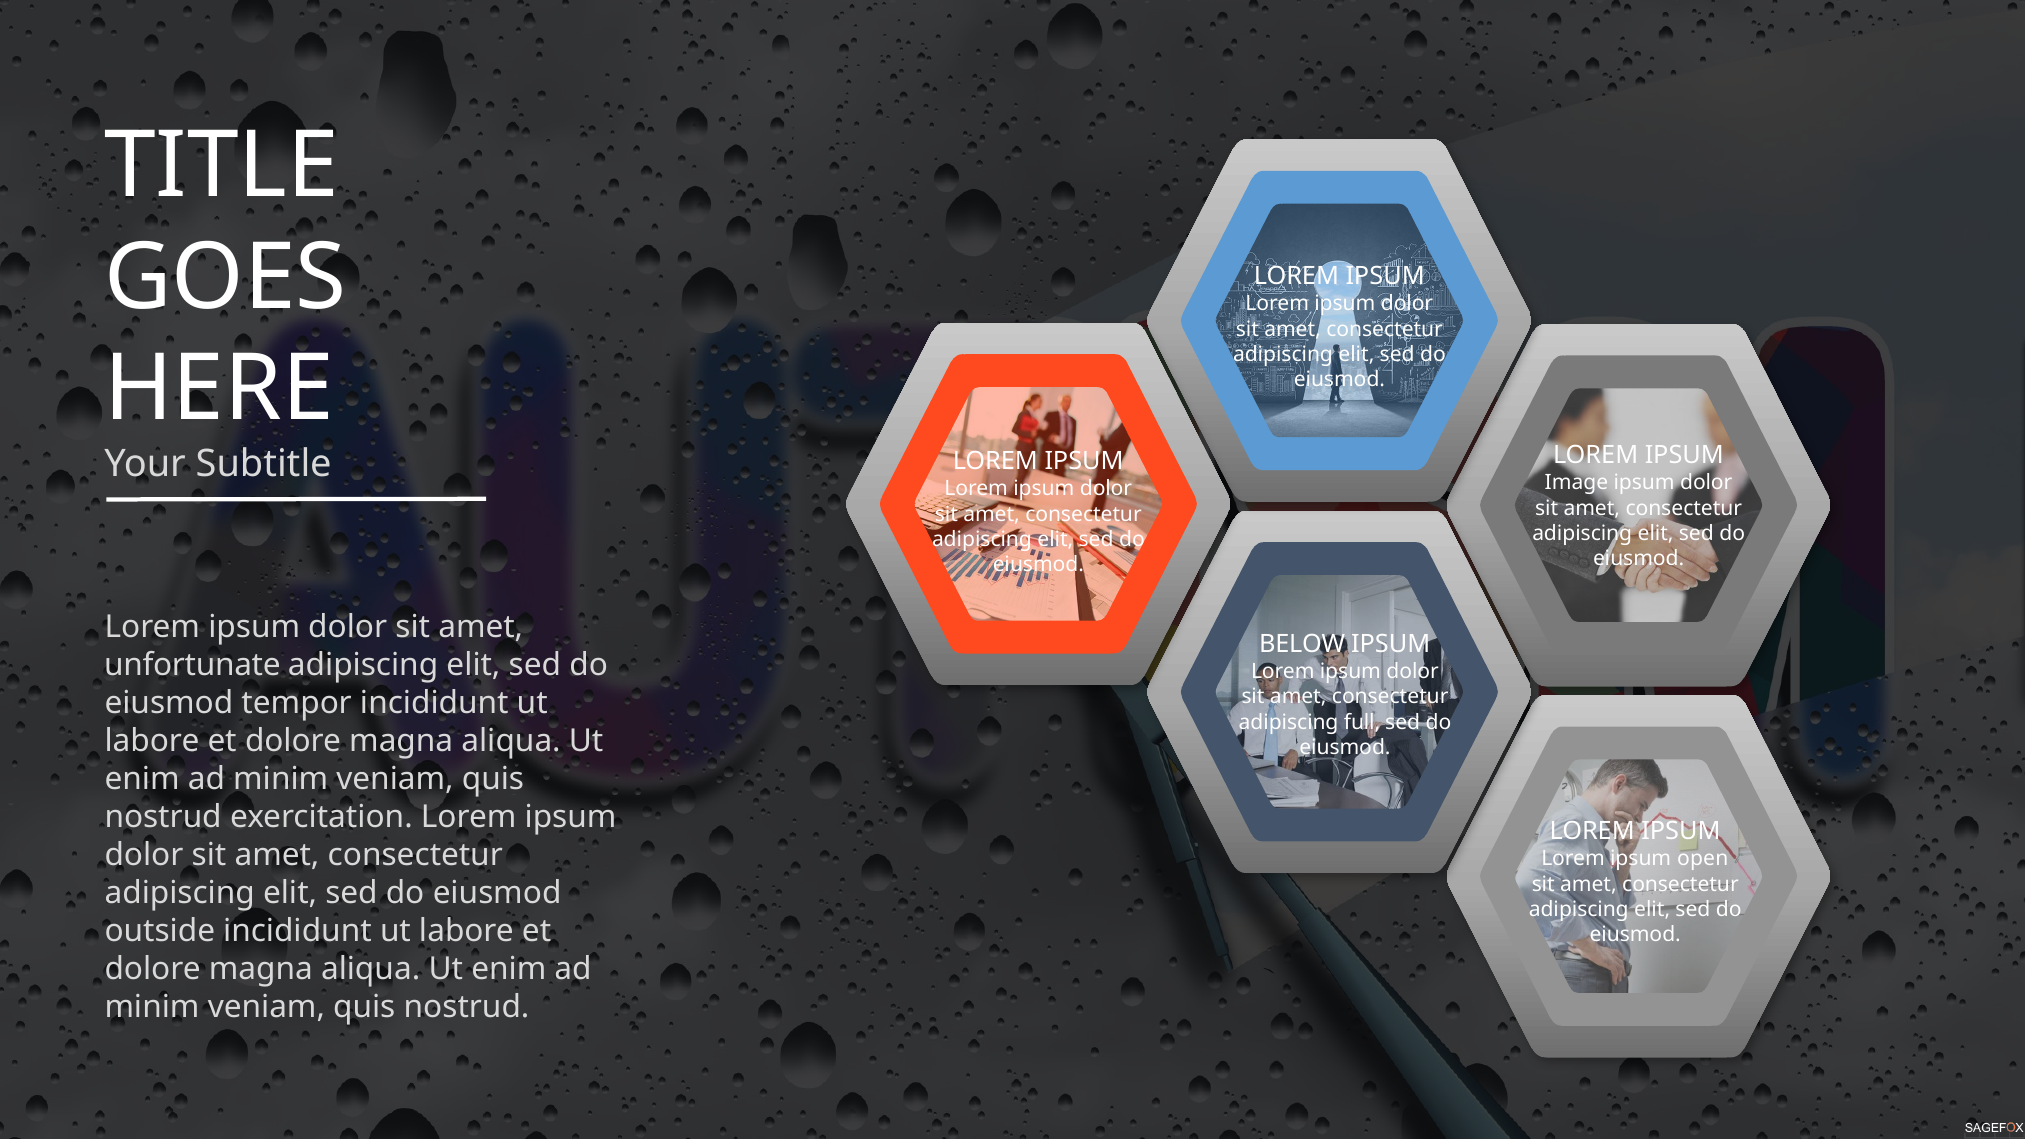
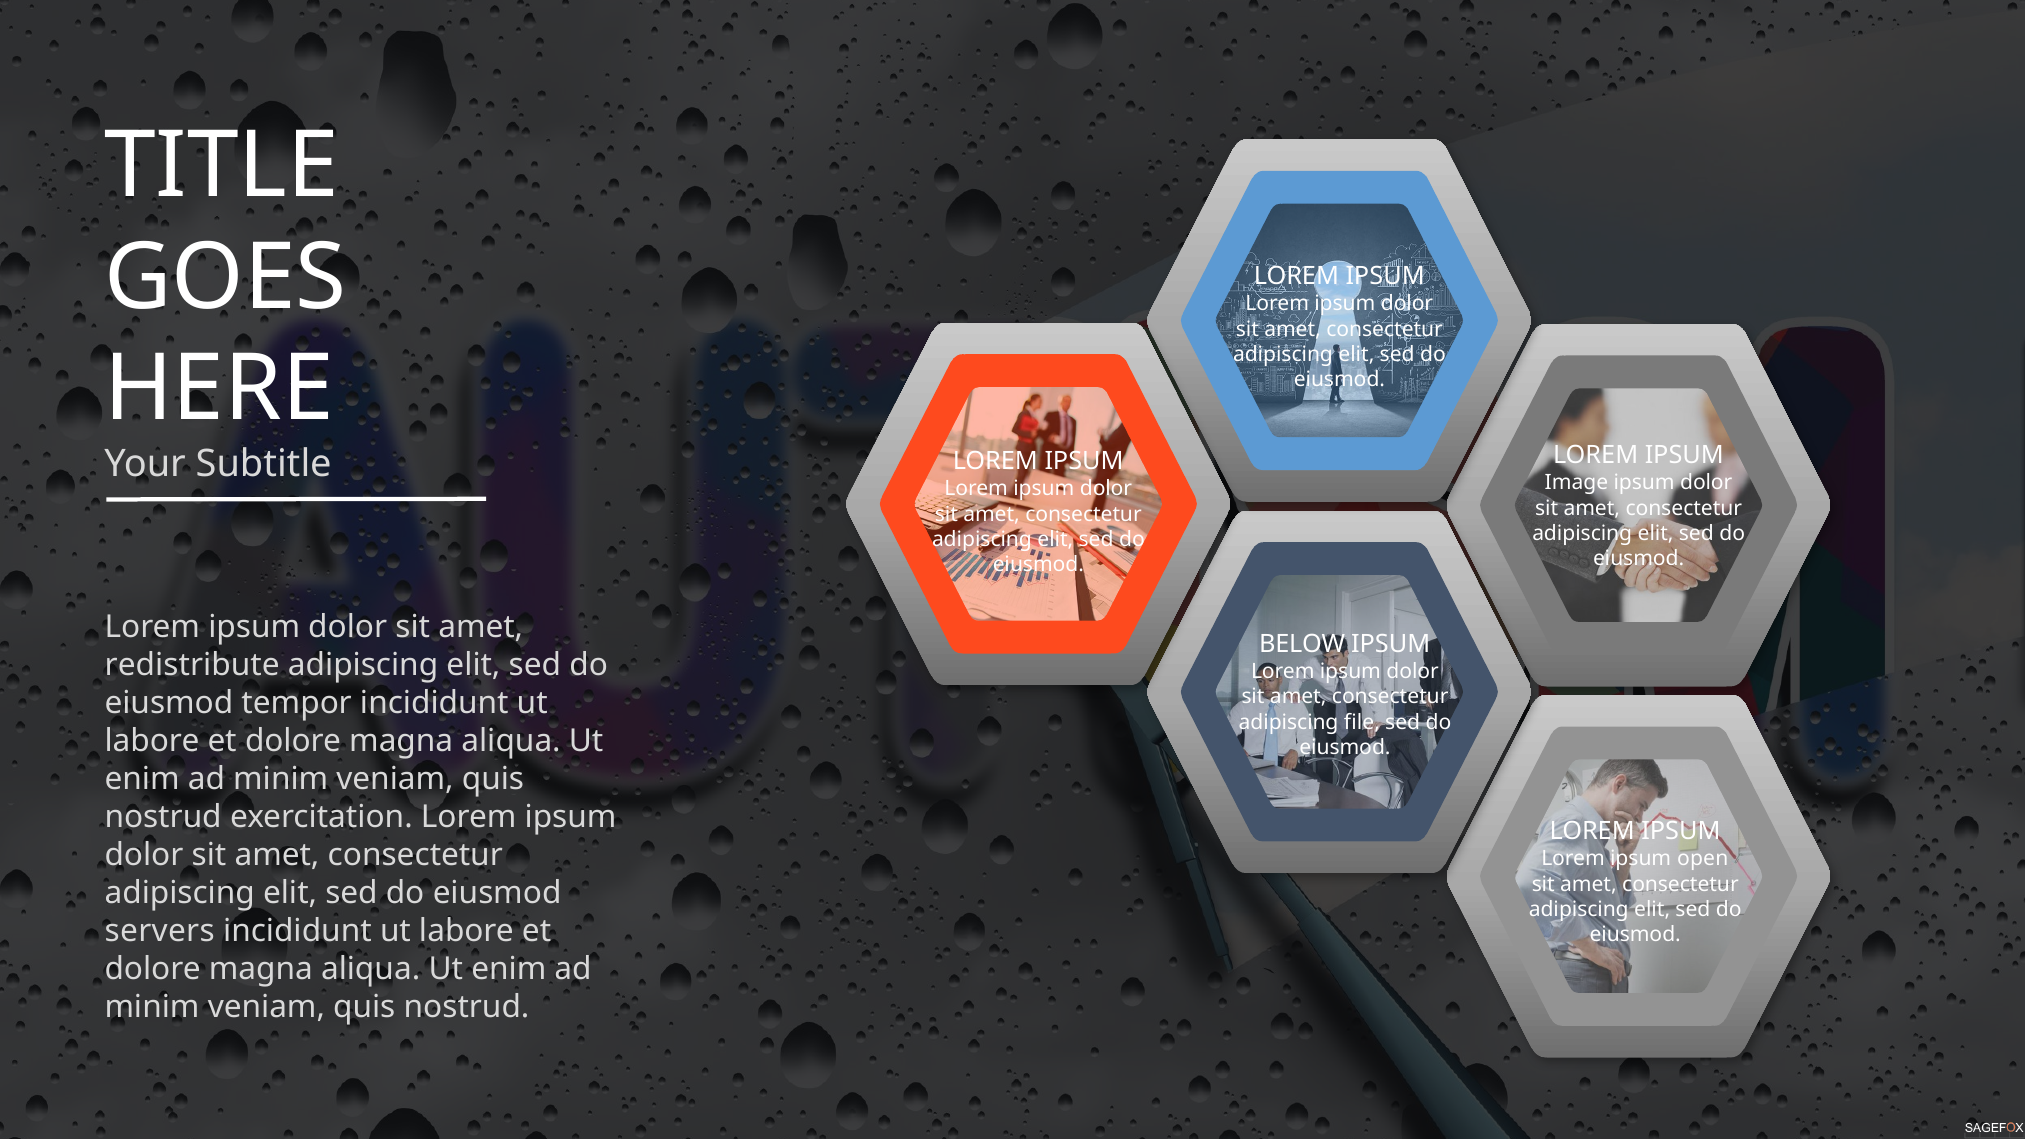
unfortunate: unfortunate -> redistribute
full: full -> file
outside: outside -> servers
